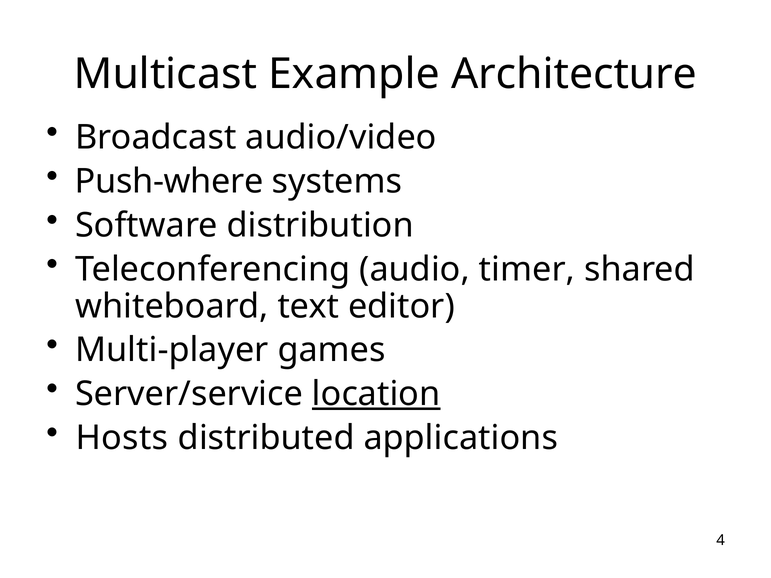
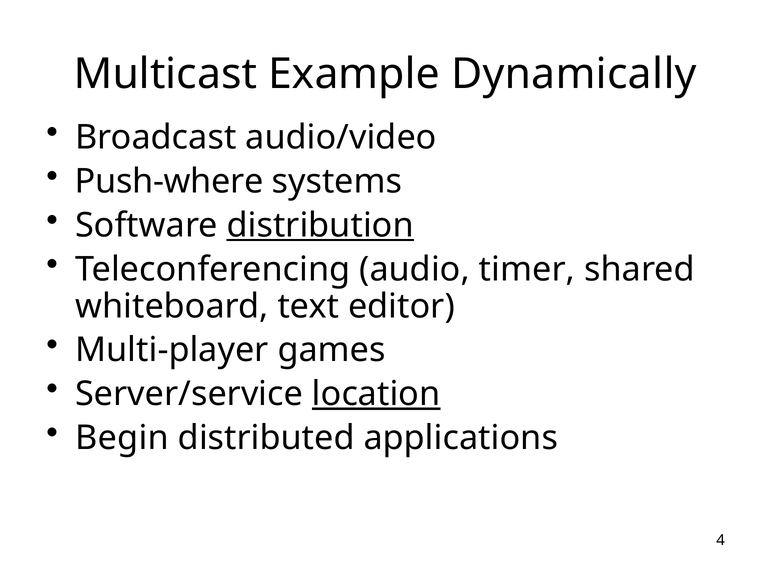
Architecture: Architecture -> Dynamically
distribution underline: none -> present
Hosts: Hosts -> Begin
